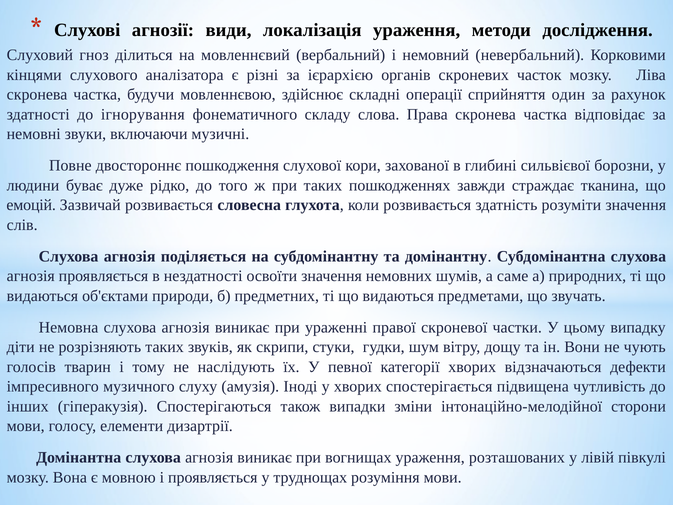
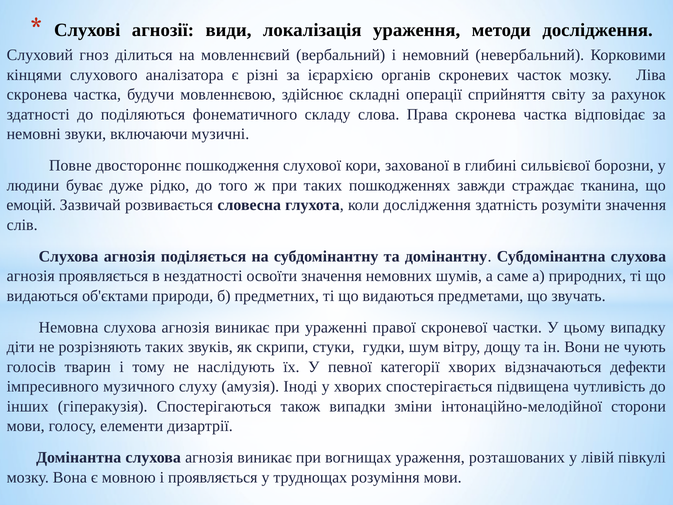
один: один -> світу
ігнорування: ігнорування -> поділяються
коли розвивається: розвивається -> дослідження
